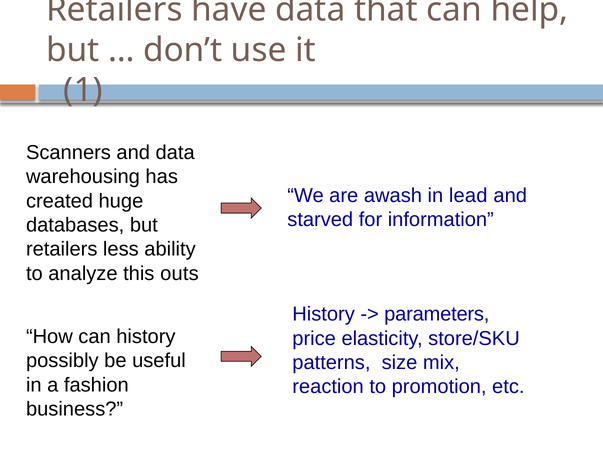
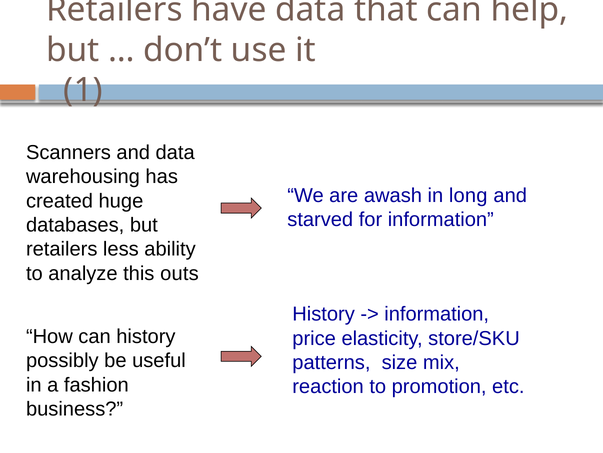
lead: lead -> long
parameters at (437, 314): parameters -> information
